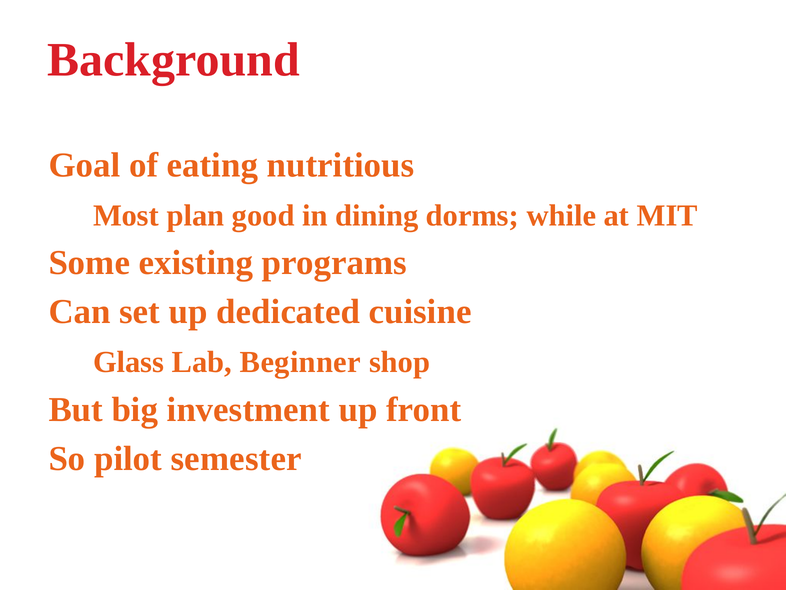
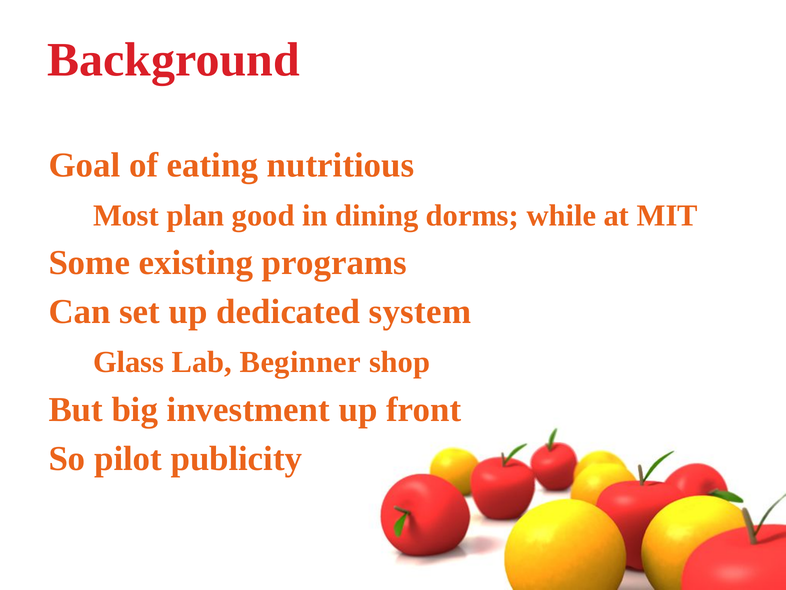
cuisine: cuisine -> system
semester: semester -> publicity
